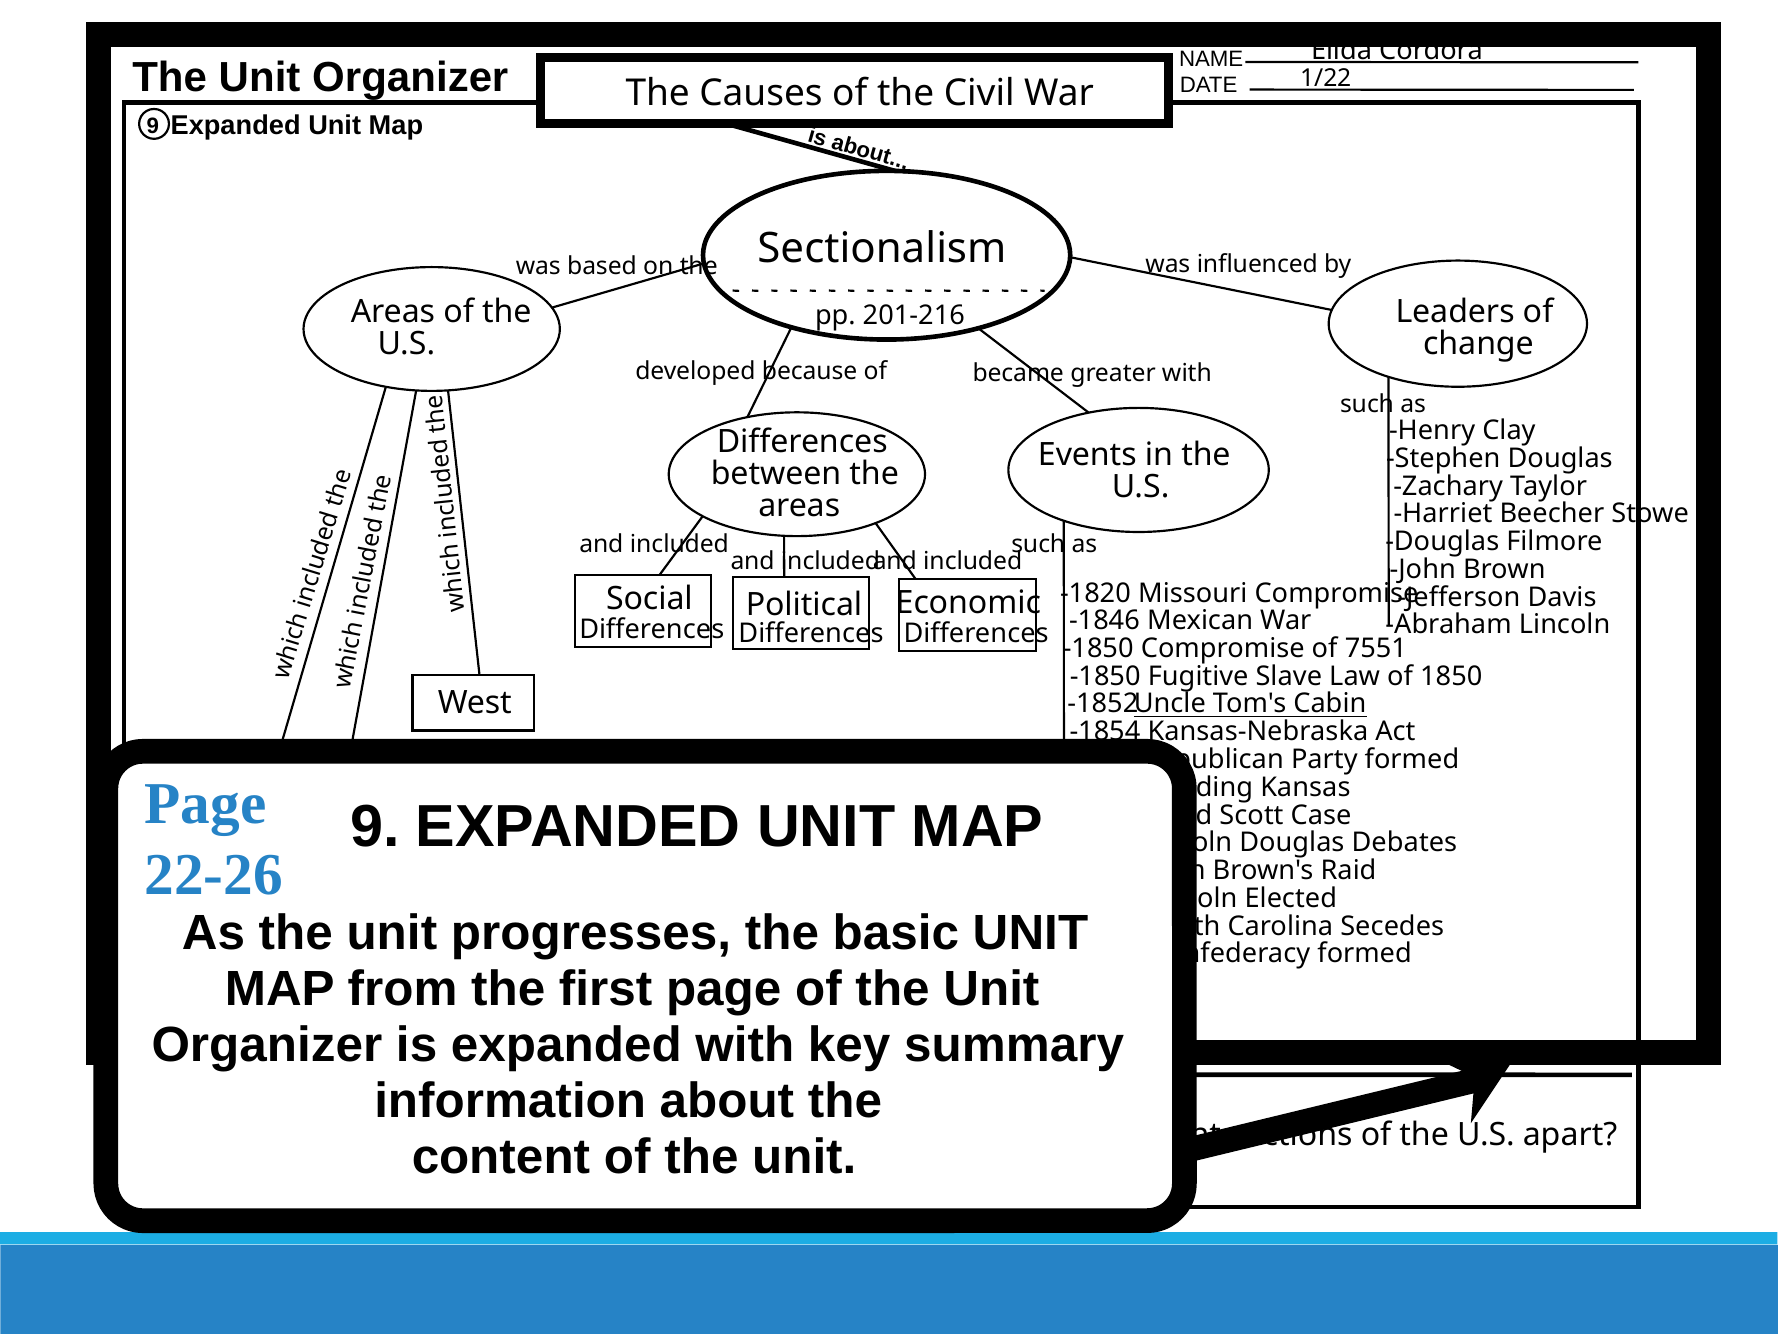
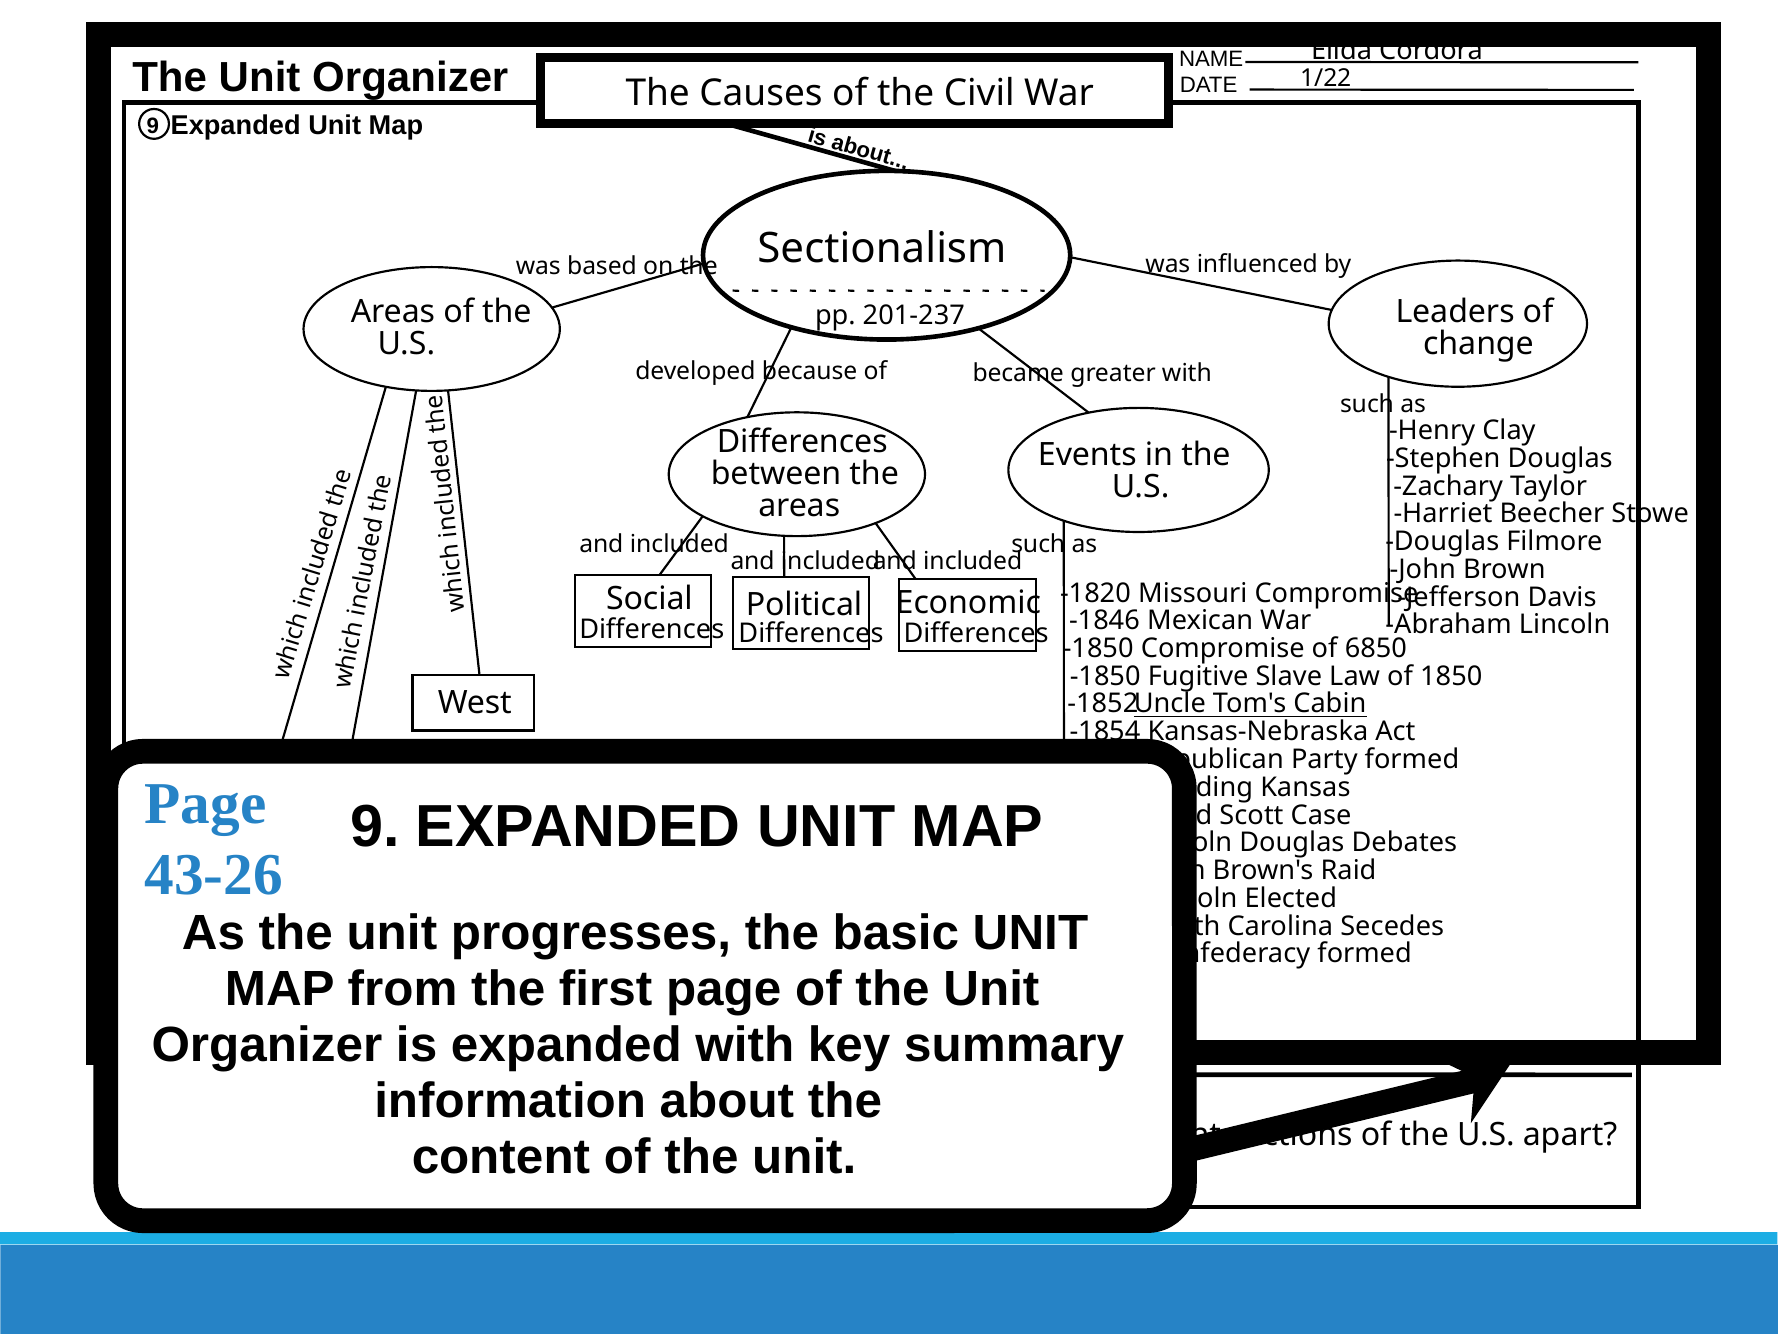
201-216: 201-216 -> 201-237
7551: 7551 -> 6850
22-26: 22-26 -> 43-26
